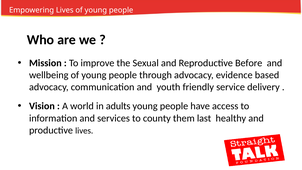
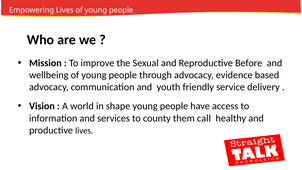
adults: adults -> shape
last: last -> call
